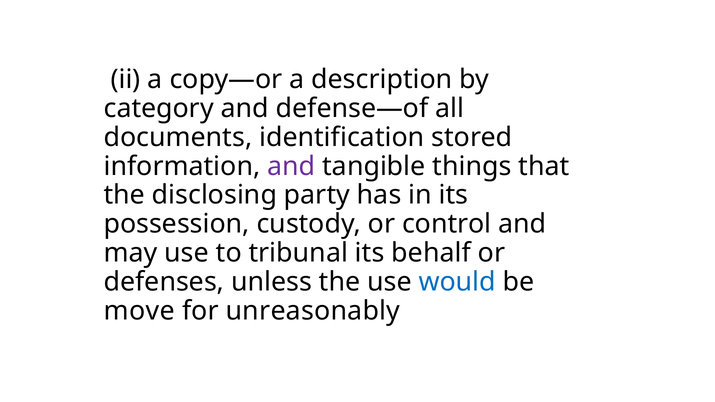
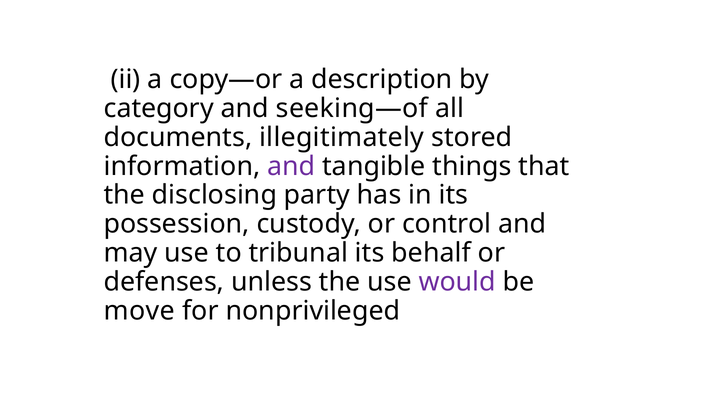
defense—of: defense—of -> seeking—of
identification: identification -> illegitimately
would colour: blue -> purple
unreasonably: unreasonably -> nonprivileged
